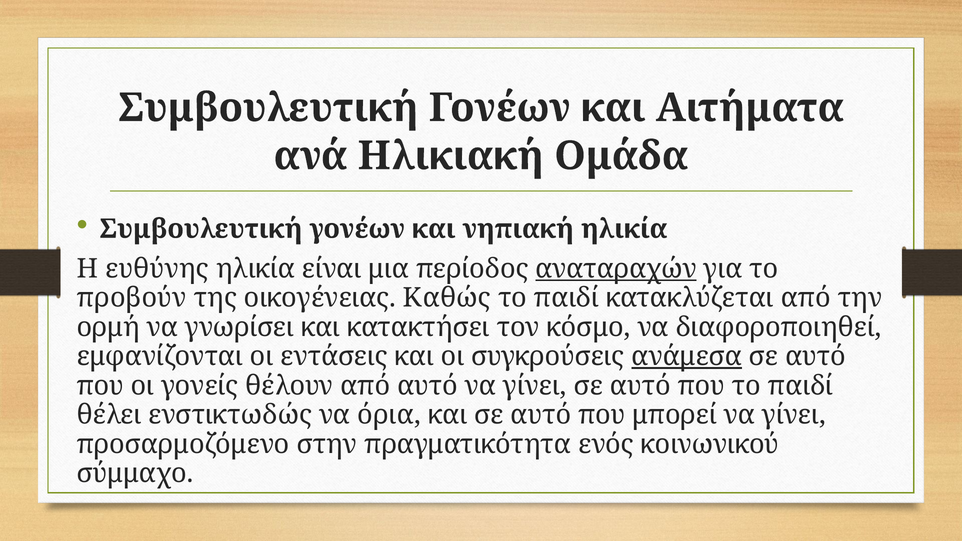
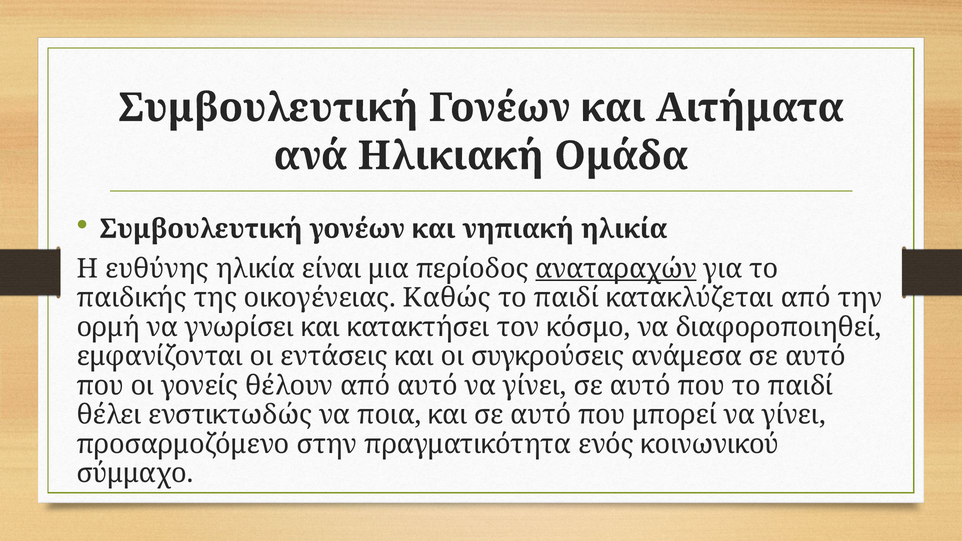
προβούν: προβούν -> παιδικής
ανάμεσα underline: present -> none
όρια: όρια -> ποια
